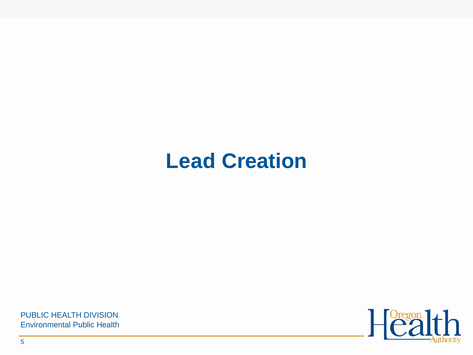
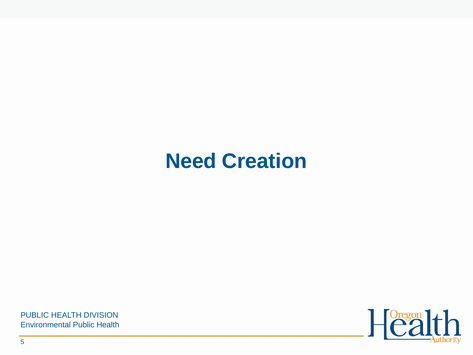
Lead: Lead -> Need
